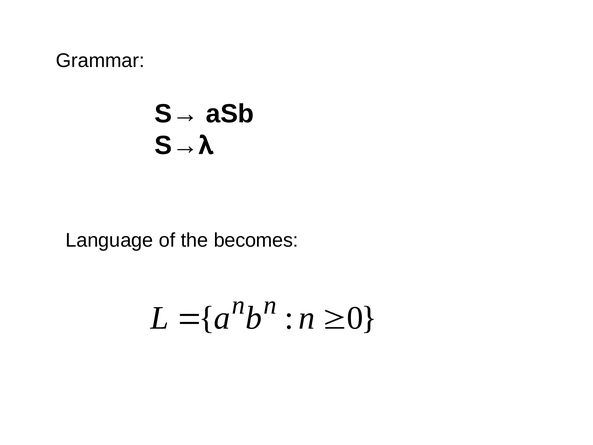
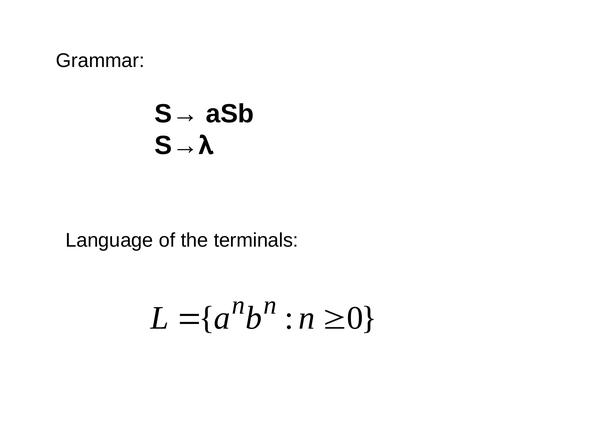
becomes: becomes -> terminals
